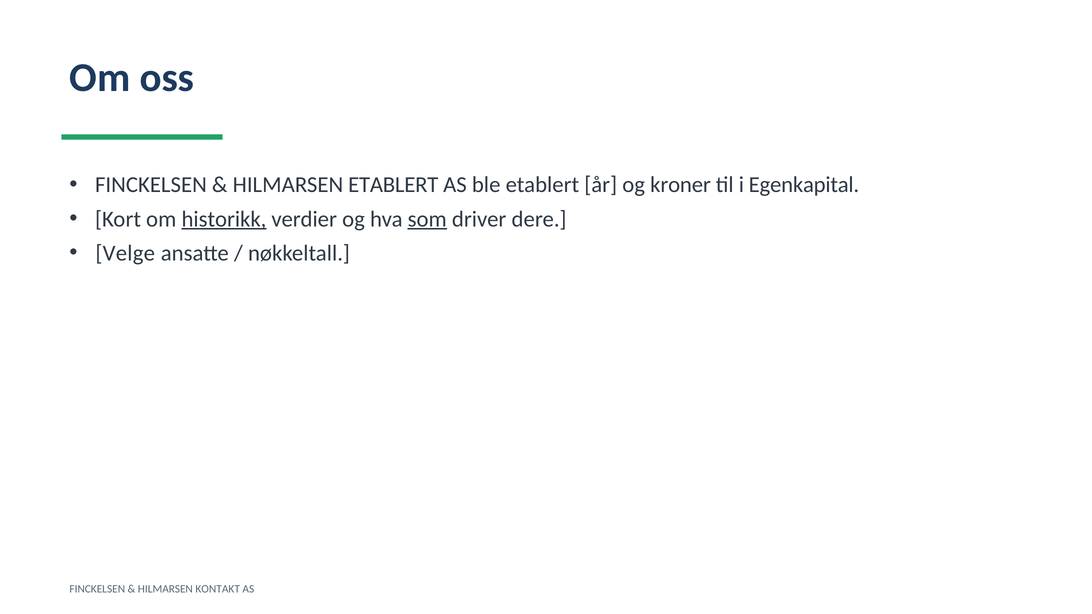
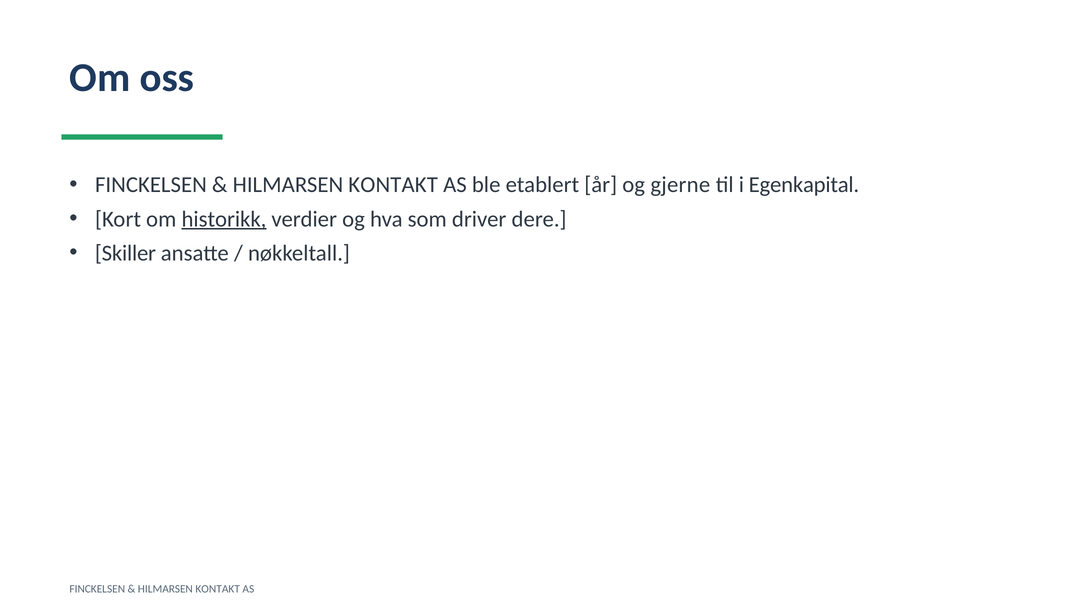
ETABLERT at (393, 185): ETABLERT -> KONTAKT
kroner: kroner -> gjerne
som underline: present -> none
Velge: Velge -> Skiller
